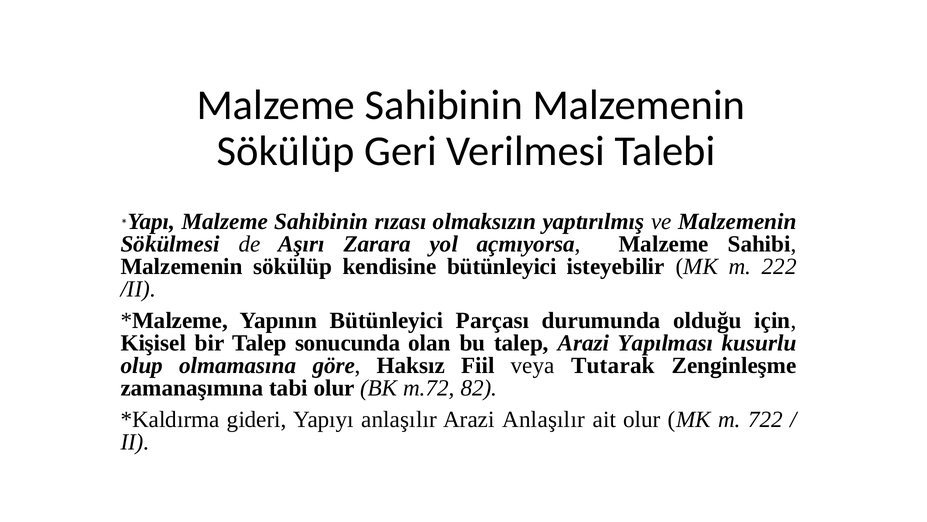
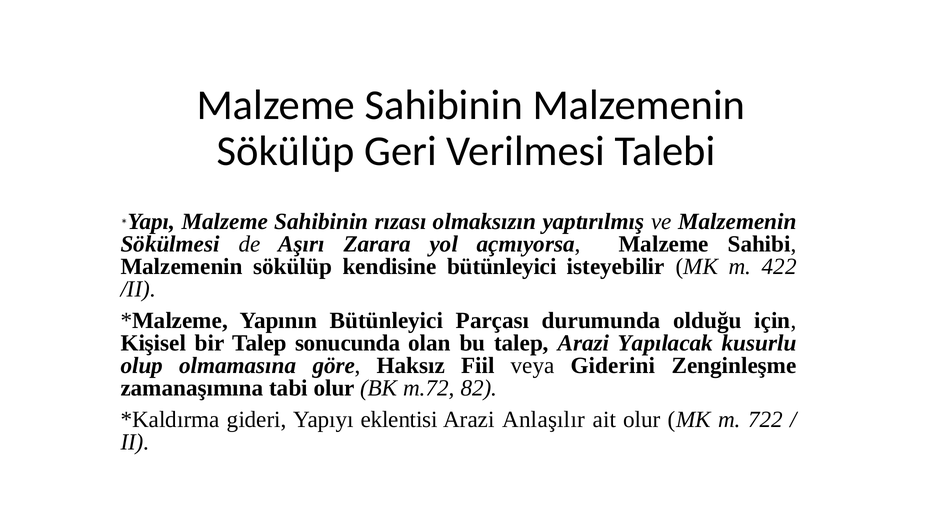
222: 222 -> 422
Yapılması: Yapılması -> Yapılacak
Tutarak: Tutarak -> Giderini
Yapıyı anlaşılır: anlaşılır -> eklentisi
